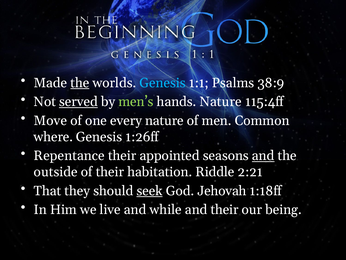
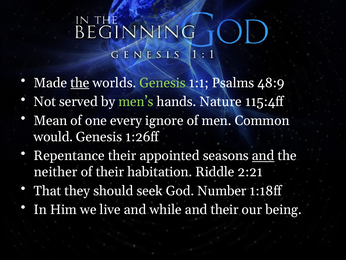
Genesis at (163, 83) colour: light blue -> light green
38:9: 38:9 -> 48:9
served underline: present -> none
Move: Move -> Mean
every nature: nature -> ignore
where: where -> would
outside: outside -> neither
seek underline: present -> none
Jehovah: Jehovah -> Number
